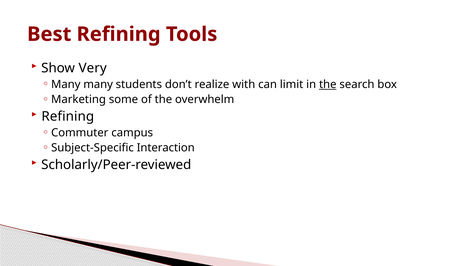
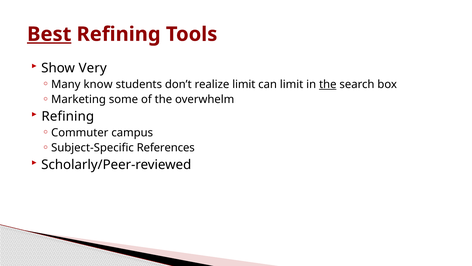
Best underline: none -> present
Many many: many -> know
realize with: with -> limit
Interaction: Interaction -> References
